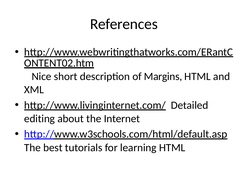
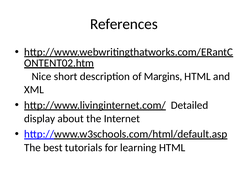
editing: editing -> display
